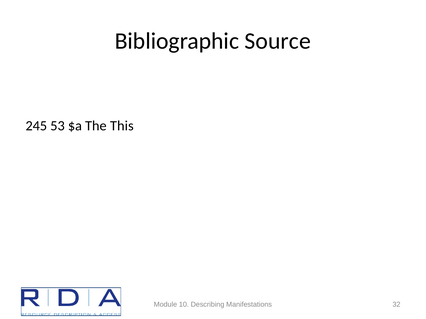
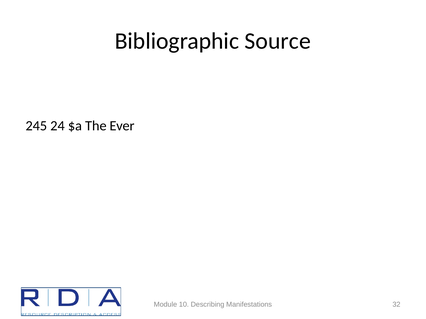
53: 53 -> 24
This: This -> Ever
